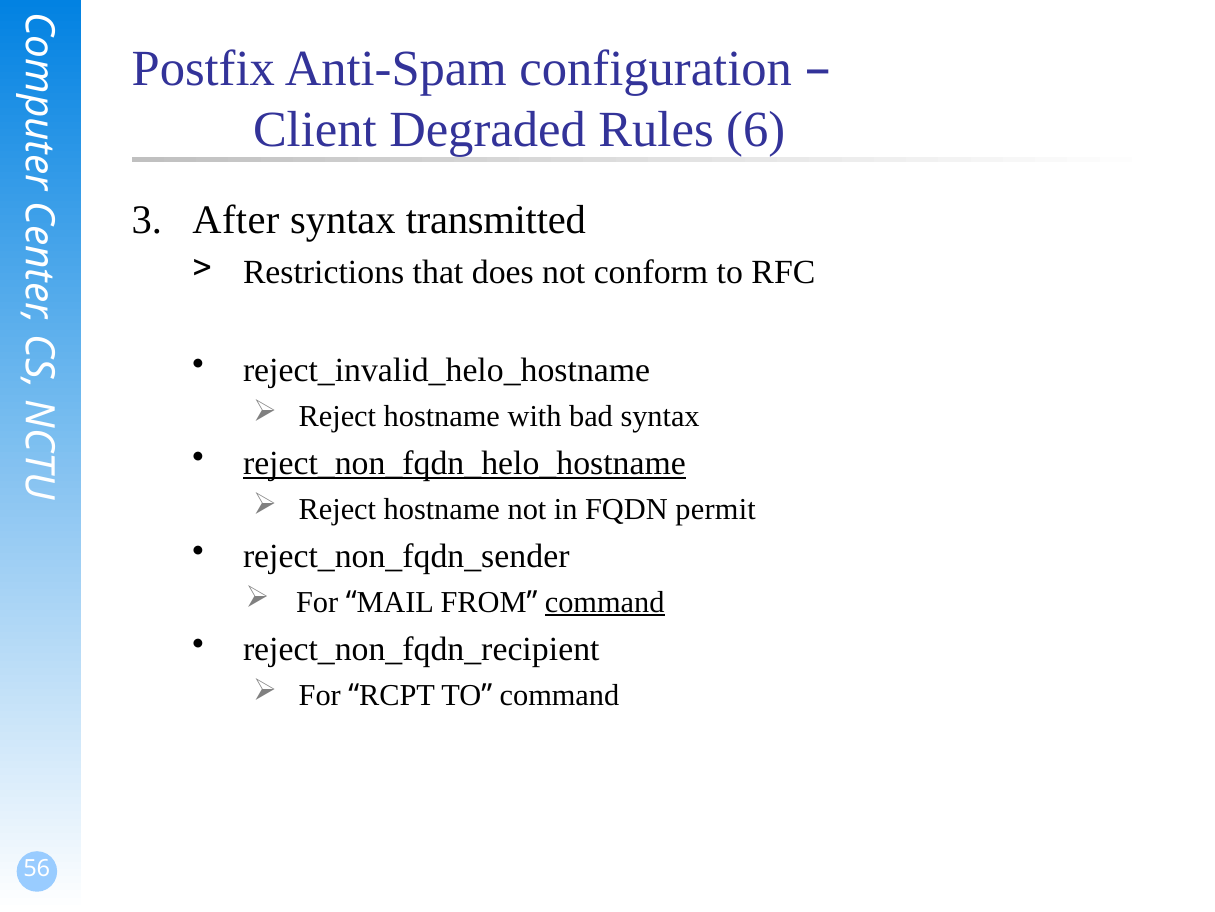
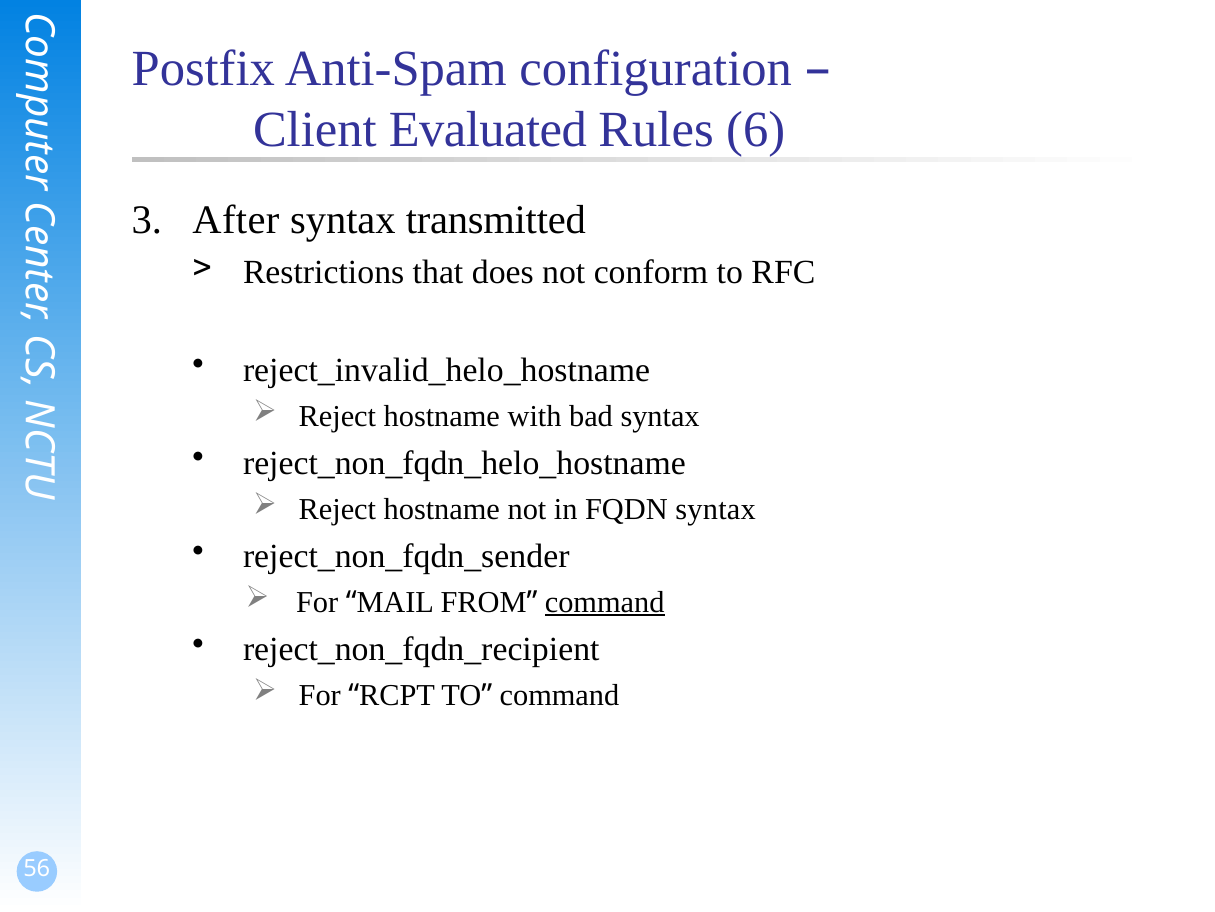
Degraded: Degraded -> Evaluated
reject_non_fqdn_helo_hostname underline: present -> none
FQDN permit: permit -> syntax
